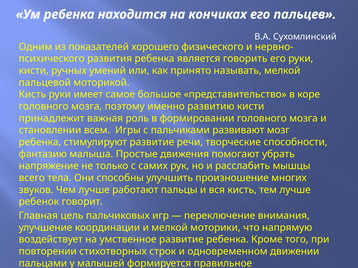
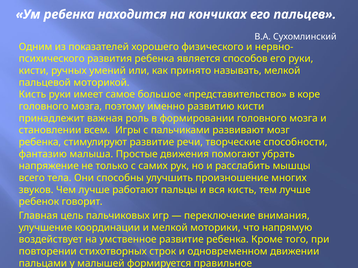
является говорить: говорить -> способов
